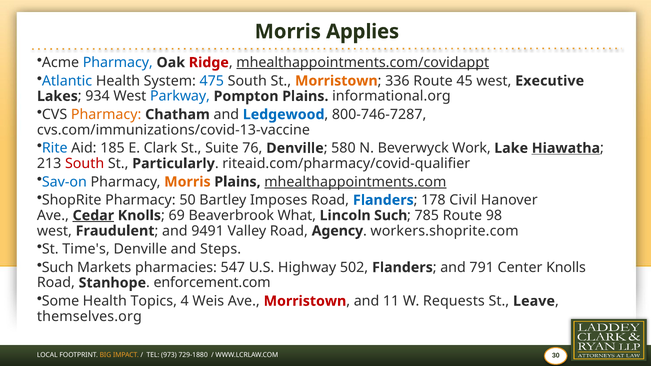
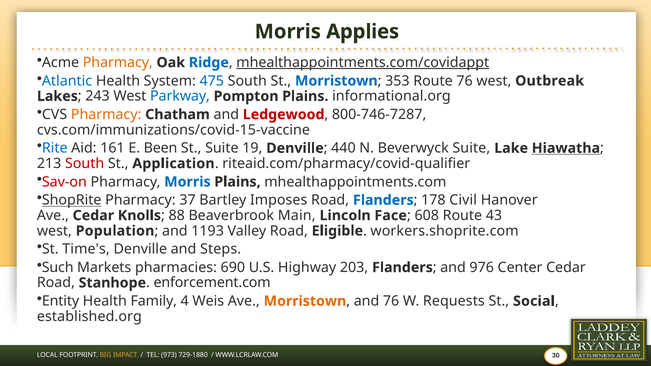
Pharmacy at (118, 63) colour: blue -> orange
Ridge colour: red -> blue
Morristown at (336, 81) colour: orange -> blue
336: 336 -> 353
Route 45: 45 -> 76
Executive: Executive -> Outbreak
934: 934 -> 243
Ledgewood colour: blue -> red
cvs.com/immunizations/covid-13-vaccine: cvs.com/immunizations/covid-13-vaccine -> cvs.com/immunizations/covid-15-vaccine
185: 185 -> 161
Clark: Clark -> Been
76: 76 -> 19
580: 580 -> 440
Beverwyck Work: Work -> Suite
Particularly: Particularly -> Application
Sav-on colour: blue -> red
Morris at (187, 182) colour: orange -> blue
mhealthappointments.com underline: present -> none
ShopRite underline: none -> present
50: 50 -> 37
Cedar at (93, 216) underline: present -> none
69: 69 -> 88
What: What -> Main
Lincoln Such: Such -> Face
785: 785 -> 608
98: 98 -> 43
Fraudulent: Fraudulent -> Population
9491: 9491 -> 1193
Agency: Agency -> Eligible
547: 547 -> 690
502: 502 -> 203
791: 791 -> 976
Center Knolls: Knolls -> Cedar
Some: Some -> Entity
Topics: Topics -> Family
Morristown at (305, 301) colour: red -> orange
and 11: 11 -> 76
Leave: Leave -> Social
themselves.org: themselves.org -> established.org
